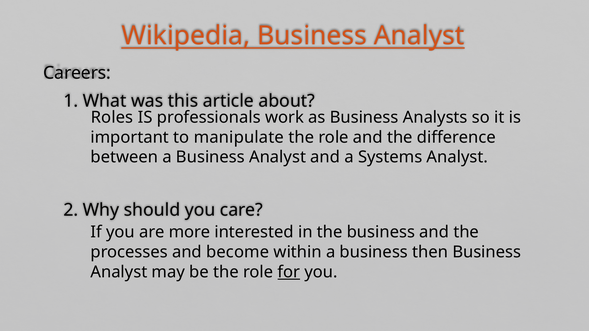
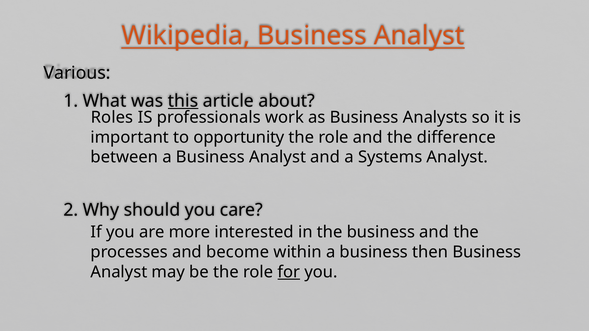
Careers: Careers -> Various
this underline: none -> present
manipulate: manipulate -> opportunity
